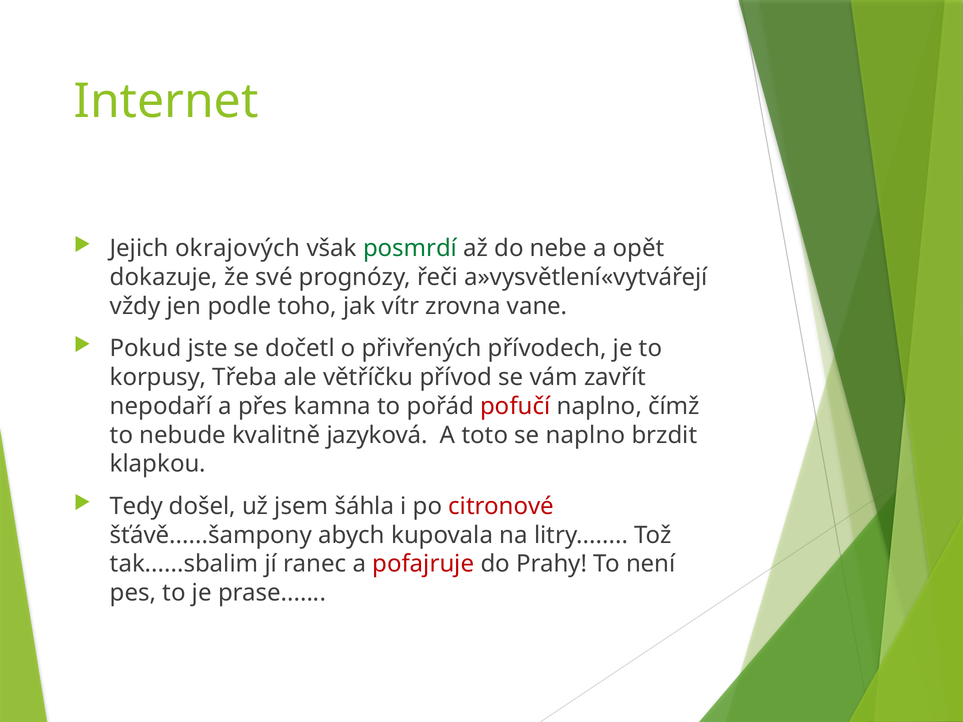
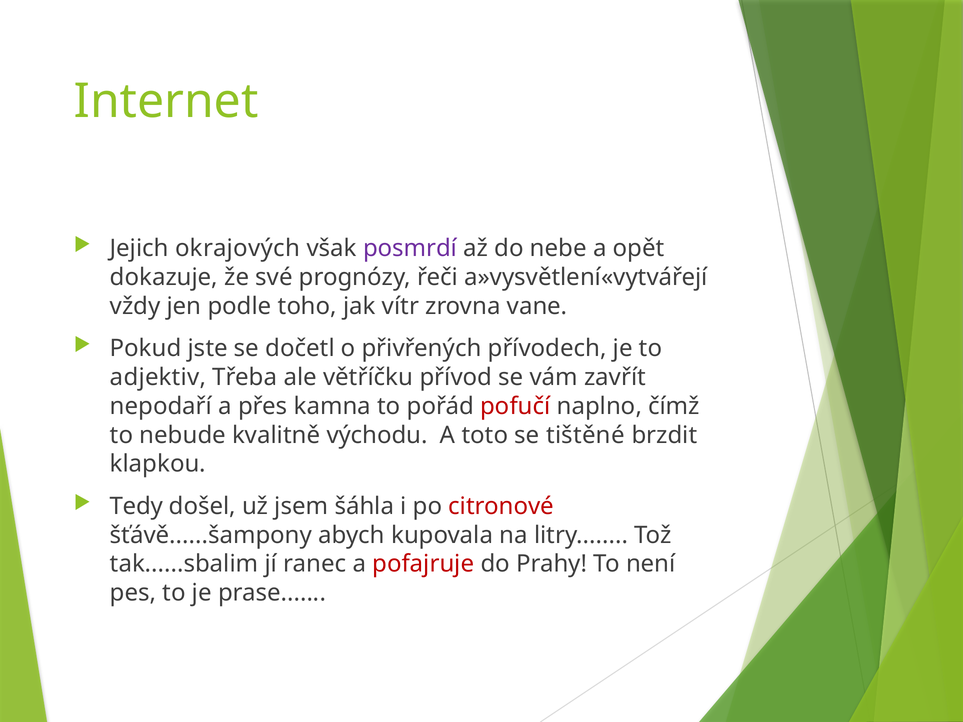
posmrdí colour: green -> purple
korpusy: korpusy -> adjektiv
jazyková: jazyková -> východu
se naplno: naplno -> tištěné
